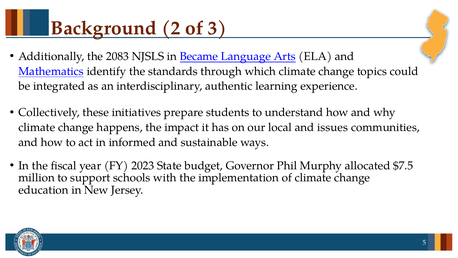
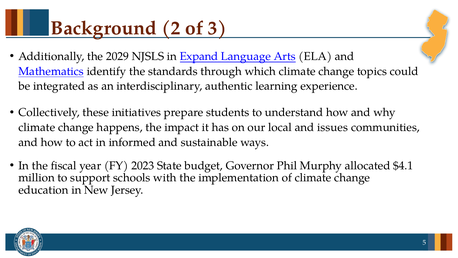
2083: 2083 -> 2029
Became: Became -> Expand
$7.5: $7.5 -> $4.1
